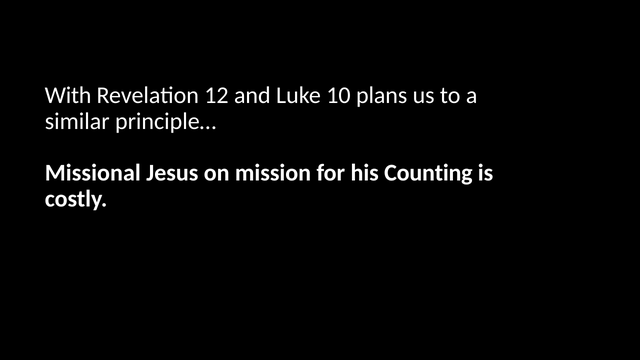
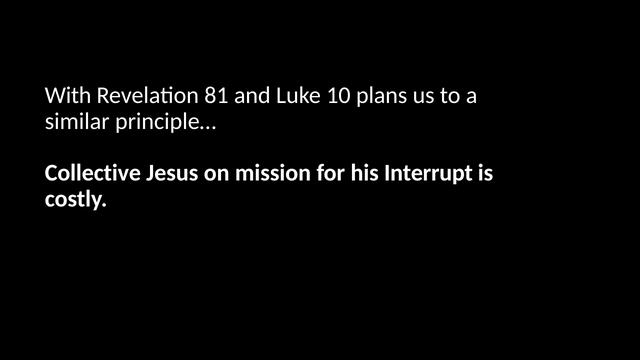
12: 12 -> 81
Missional: Missional -> Collective
Counting: Counting -> Interrupt
